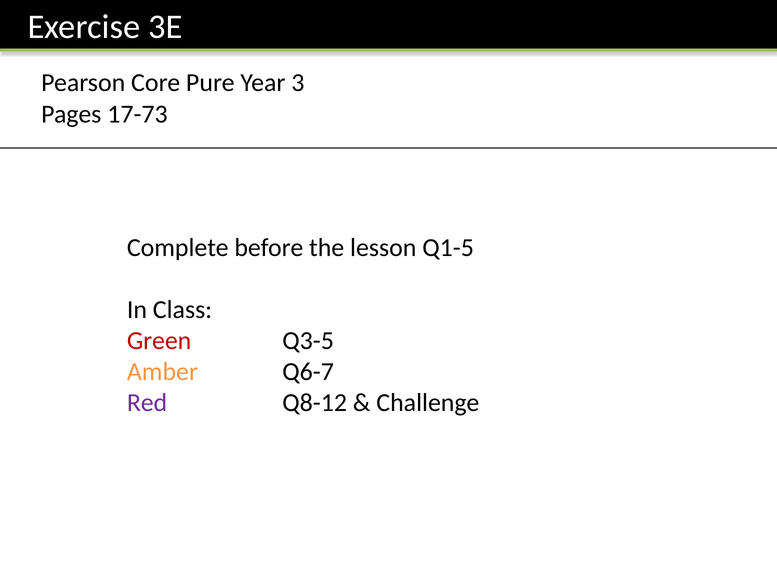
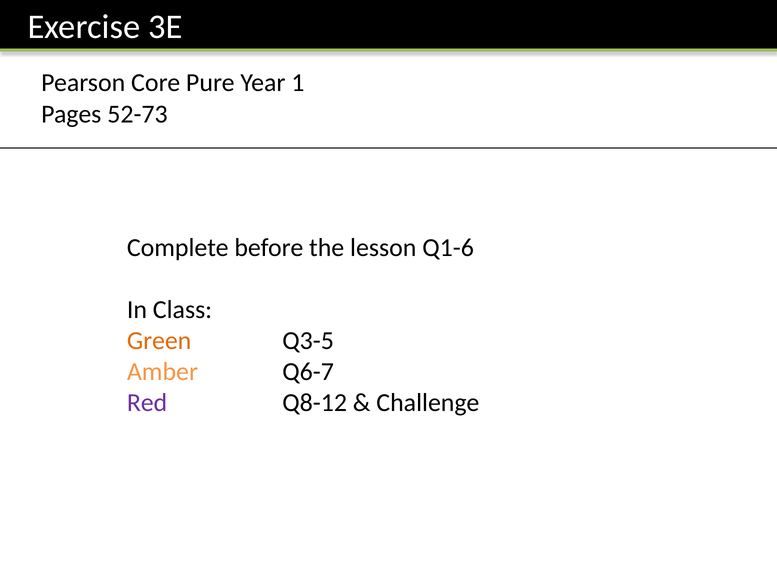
3: 3 -> 1
17-73: 17-73 -> 52-73
Q1-5: Q1-5 -> Q1-6
Green colour: red -> orange
